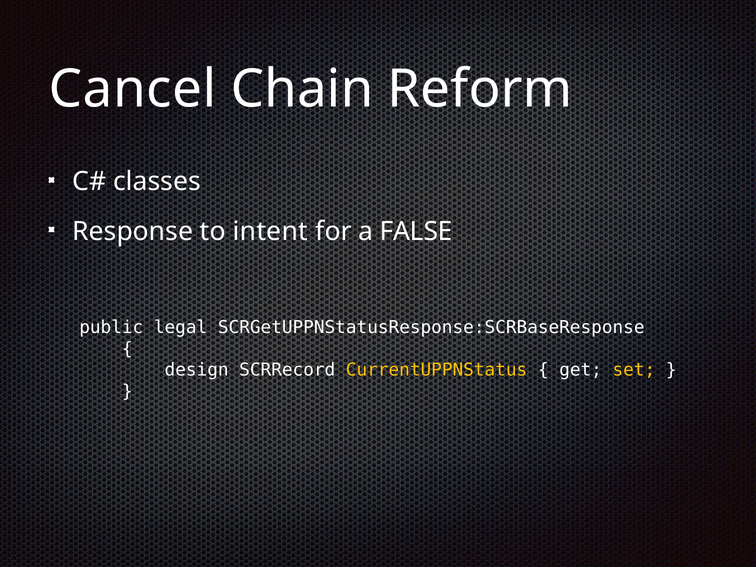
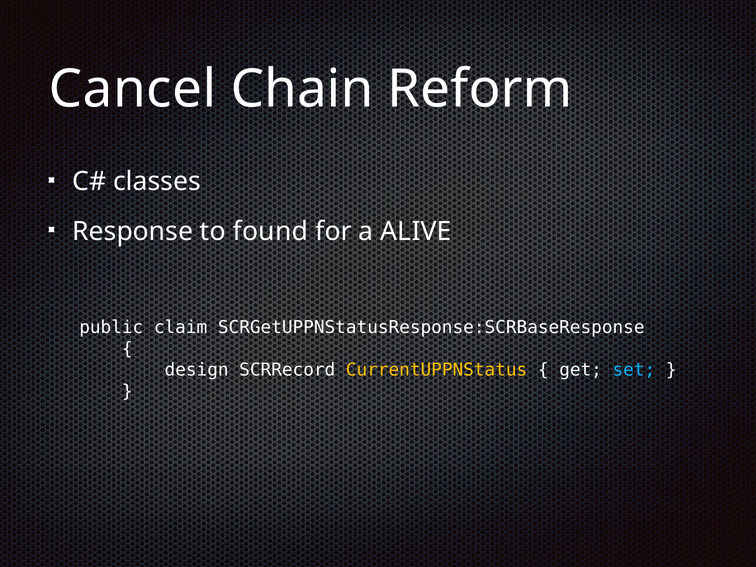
intent: intent -> found
FALSE: FALSE -> ALIVE
legal: legal -> claim
set colour: yellow -> light blue
